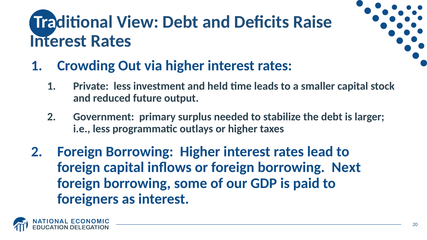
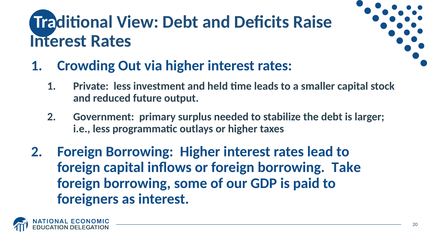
Next: Next -> Take
